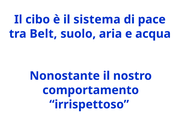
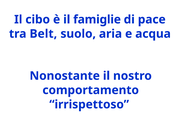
sistema: sistema -> famiglie
